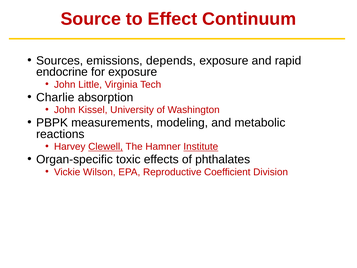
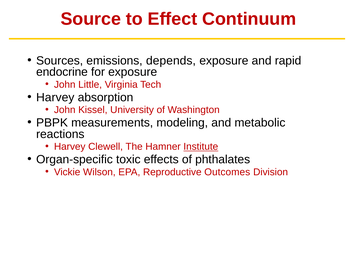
Charlie at (55, 97): Charlie -> Harvey
Clewell underline: present -> none
Coefficient: Coefficient -> Outcomes
